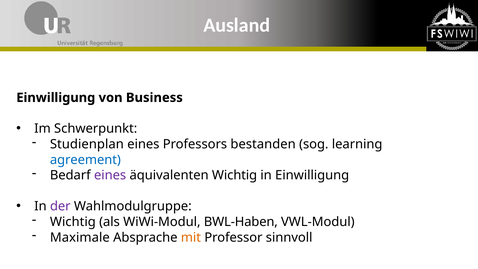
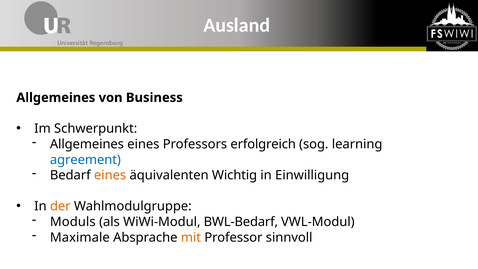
Einwilligung at (56, 98): Einwilligung -> Allgemeines
Studienplan at (87, 144): Studienplan -> Allgemeines
bestanden: bestanden -> erfolgreich
eines at (110, 175) colour: purple -> orange
der colour: purple -> orange
Wichtig at (73, 222): Wichtig -> Moduls
BWL-Haben: BWL-Haben -> BWL-Bedarf
